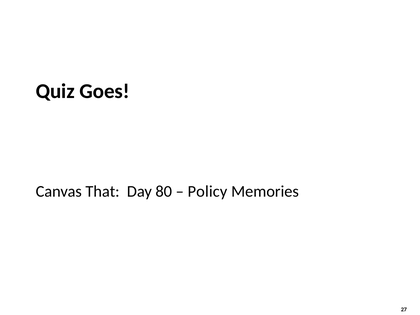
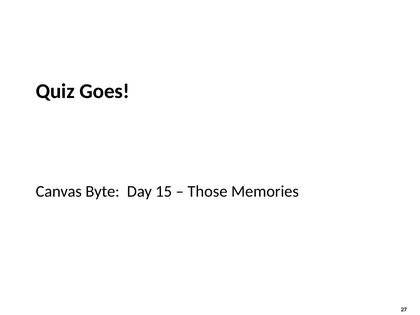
That: That -> Byte
80: 80 -> 15
Policy: Policy -> Those
